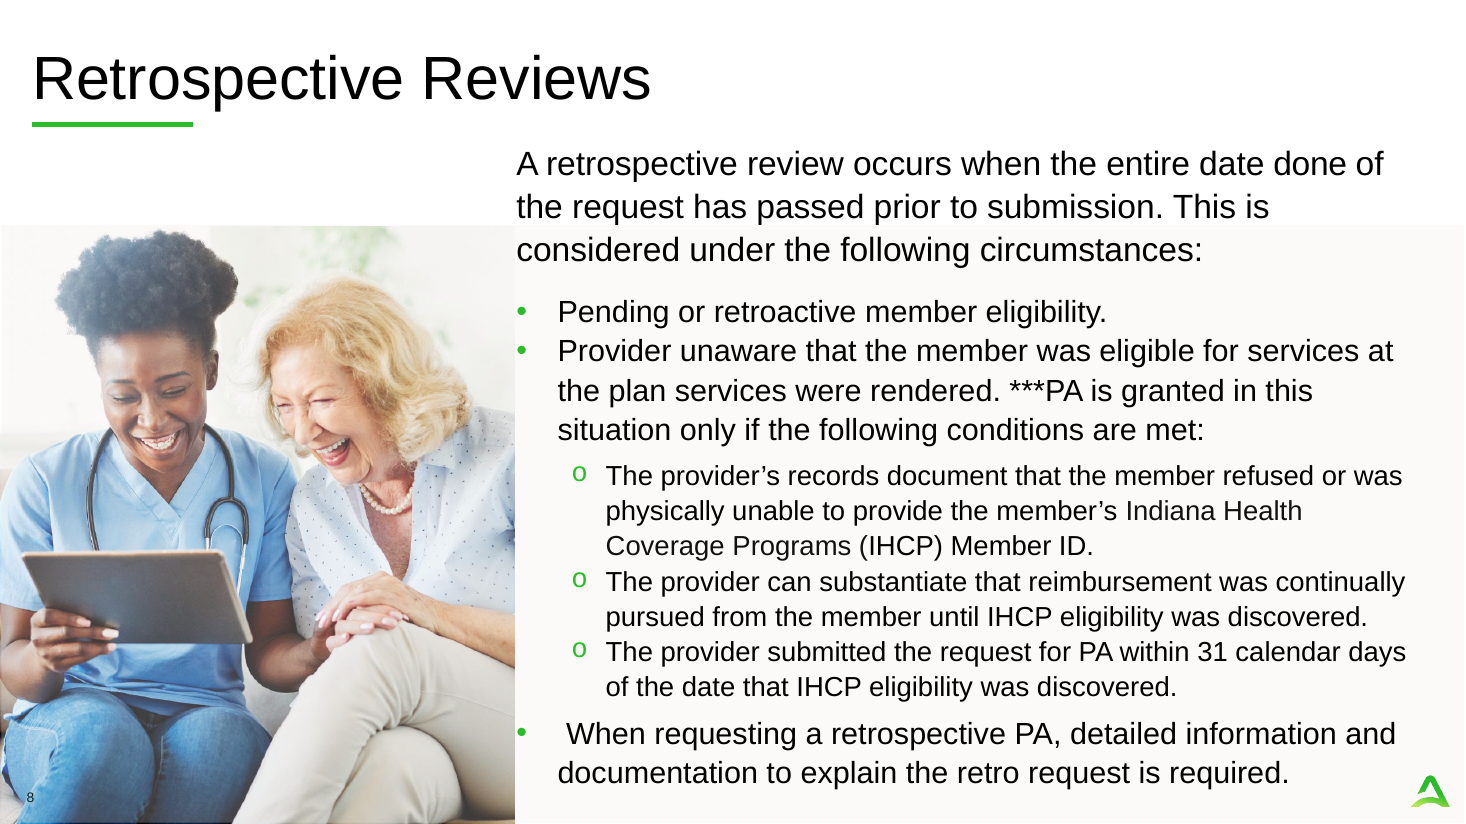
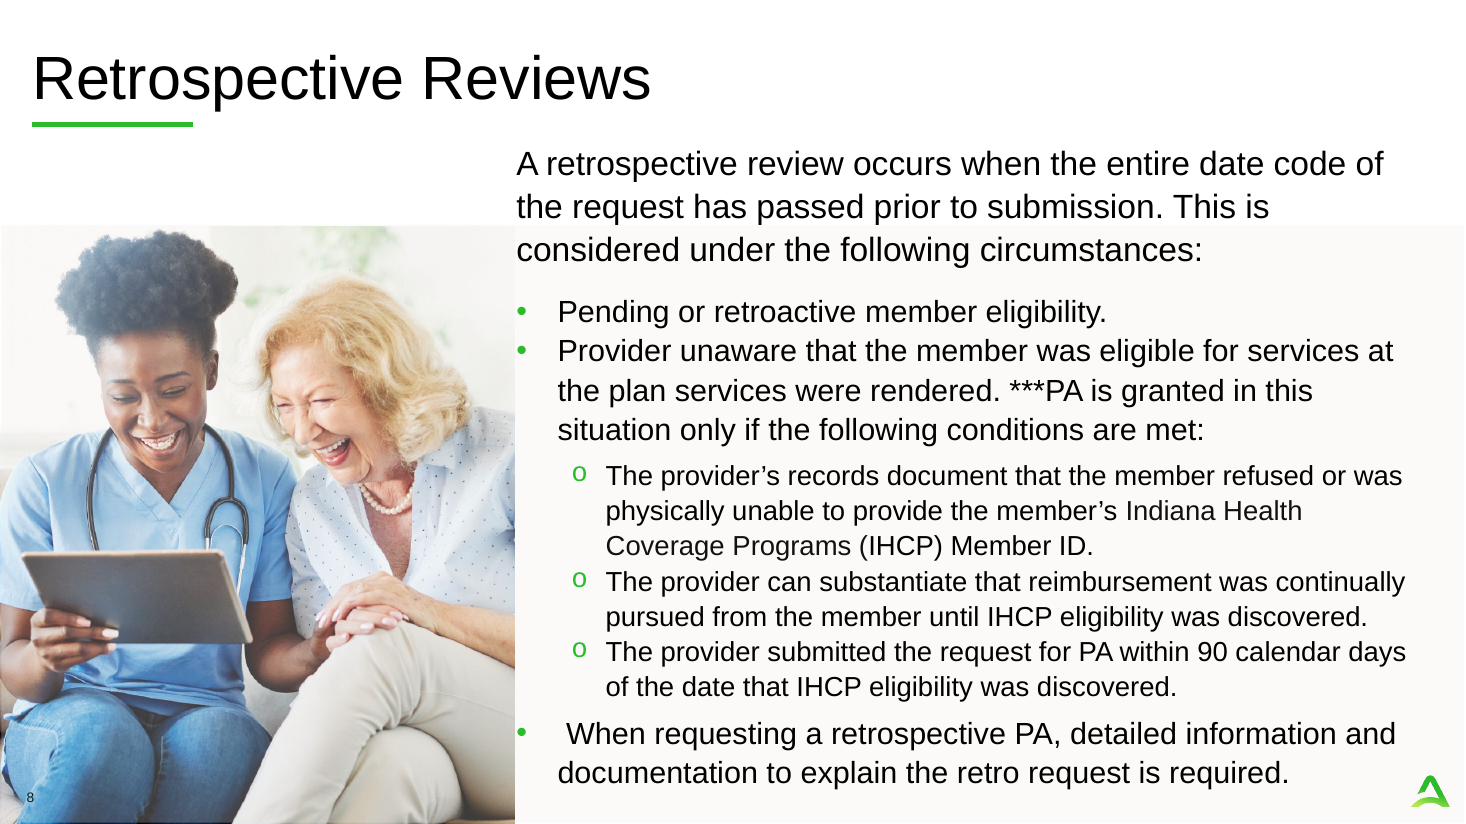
done: done -> code
31: 31 -> 90
